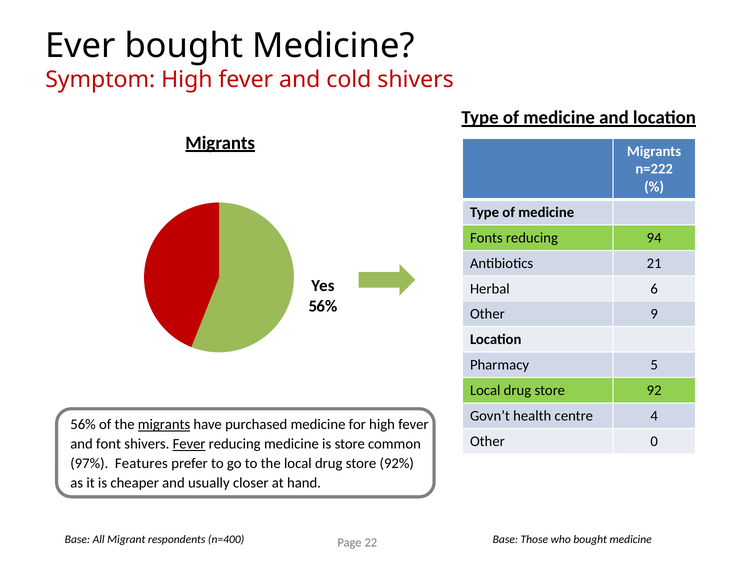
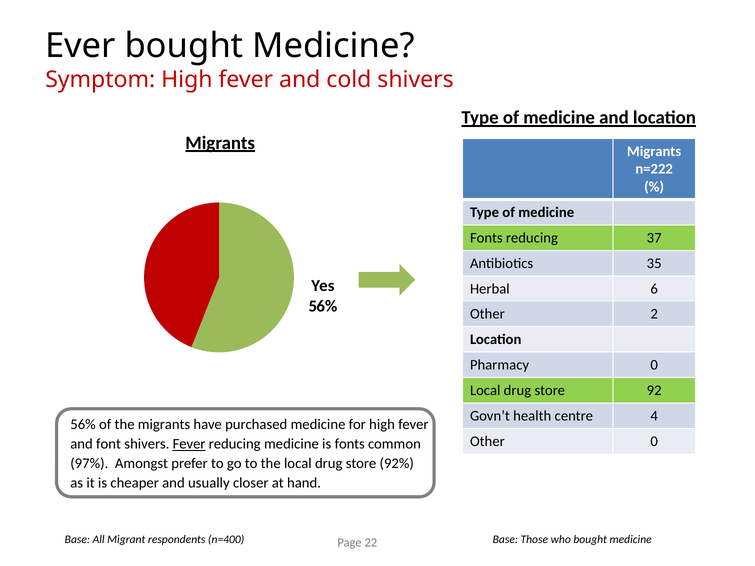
94: 94 -> 37
21: 21 -> 35
9: 9 -> 2
Pharmacy 5: 5 -> 0
migrants at (164, 425) underline: present -> none
is store: store -> fonts
Features: Features -> Amongst
